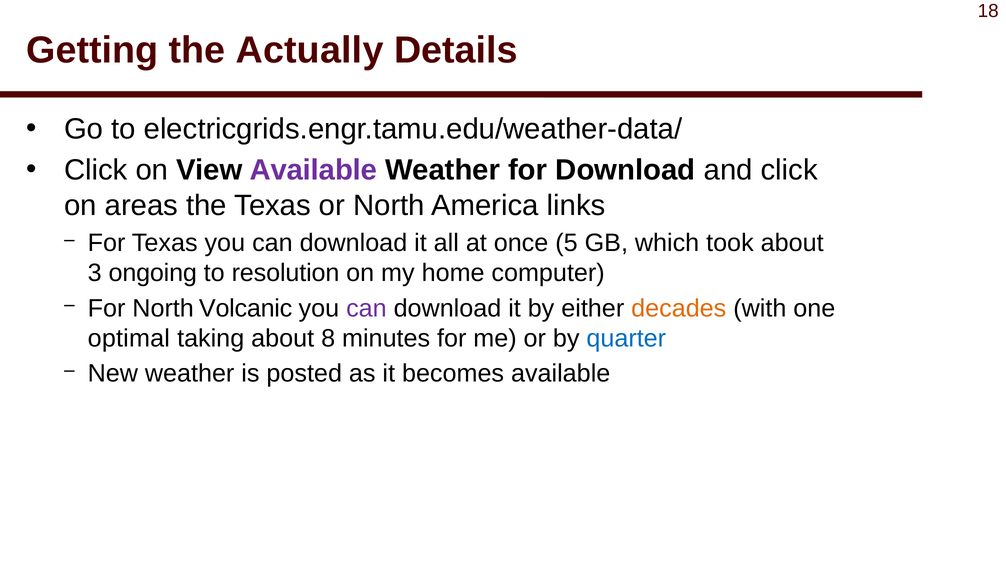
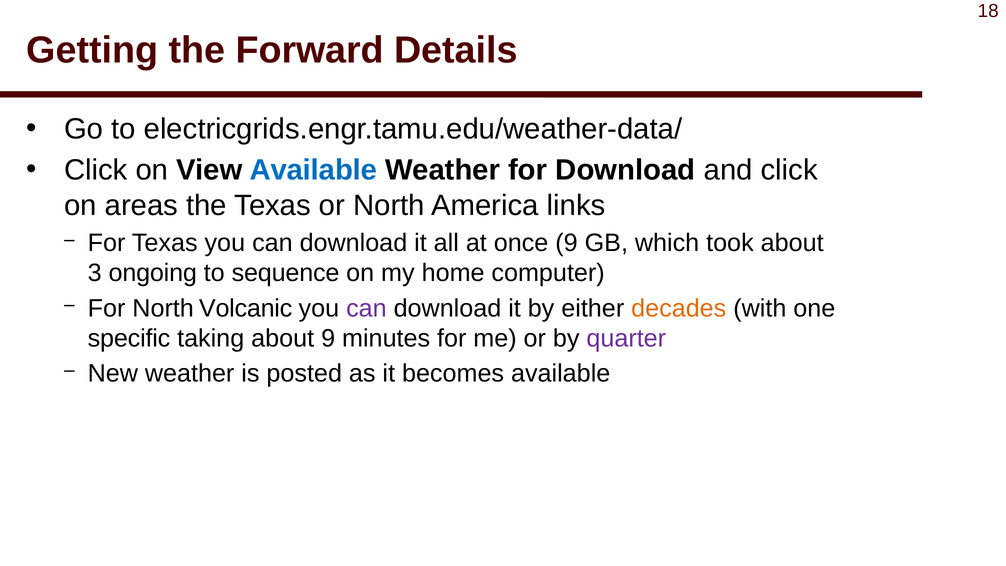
Actually: Actually -> Forward
Available at (313, 170) colour: purple -> blue
once 5: 5 -> 9
resolution: resolution -> sequence
optimal: optimal -> specific
about 8: 8 -> 9
quarter colour: blue -> purple
